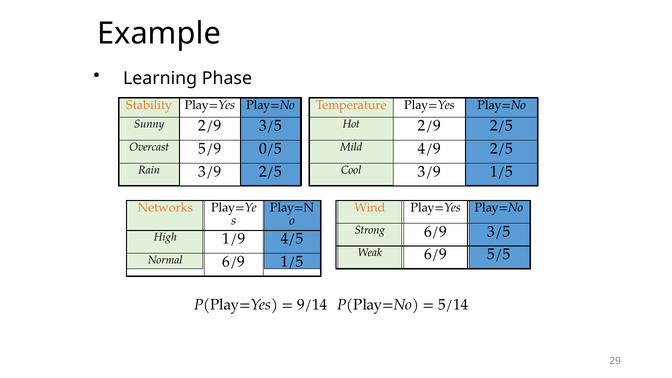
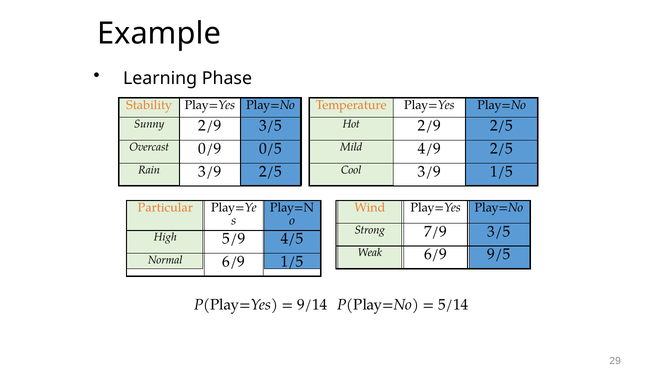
5/9: 5/9 -> 0/9
Networks: Networks -> Particular
Strong 6/9: 6/9 -> 7/9
1/9: 1/9 -> 5/9
5/5: 5/5 -> 9/5
